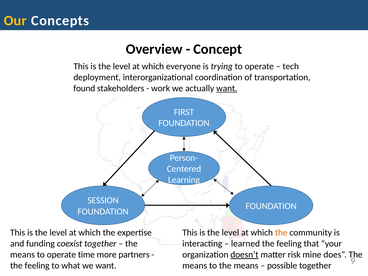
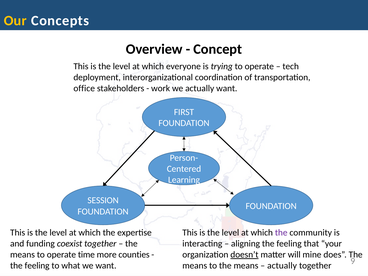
found: found -> office
want at (227, 88) underline: present -> none
the at (281, 233) colour: orange -> purple
learned: learned -> aligning
partners: partners -> counties
risk: risk -> will
possible at (282, 266): possible -> actually
